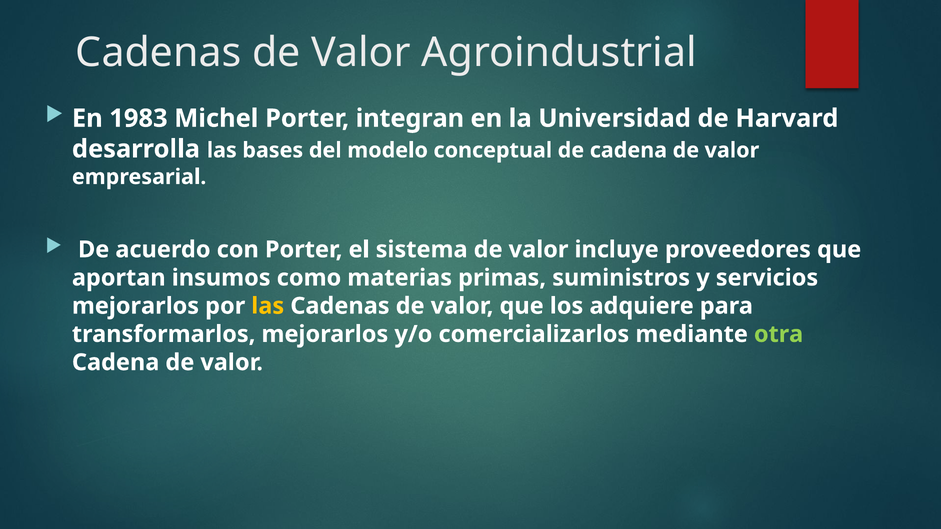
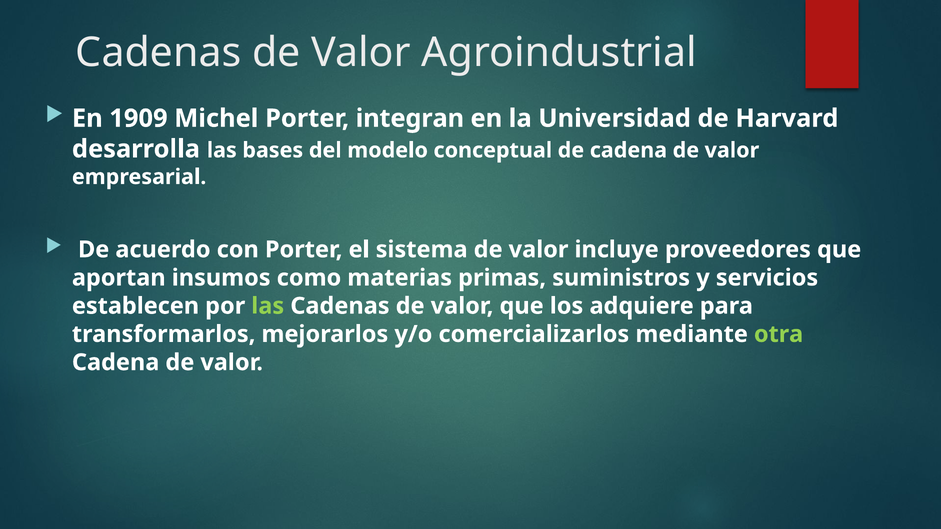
1983: 1983 -> 1909
mejorarlos at (135, 306): mejorarlos -> establecen
las at (268, 306) colour: yellow -> light green
